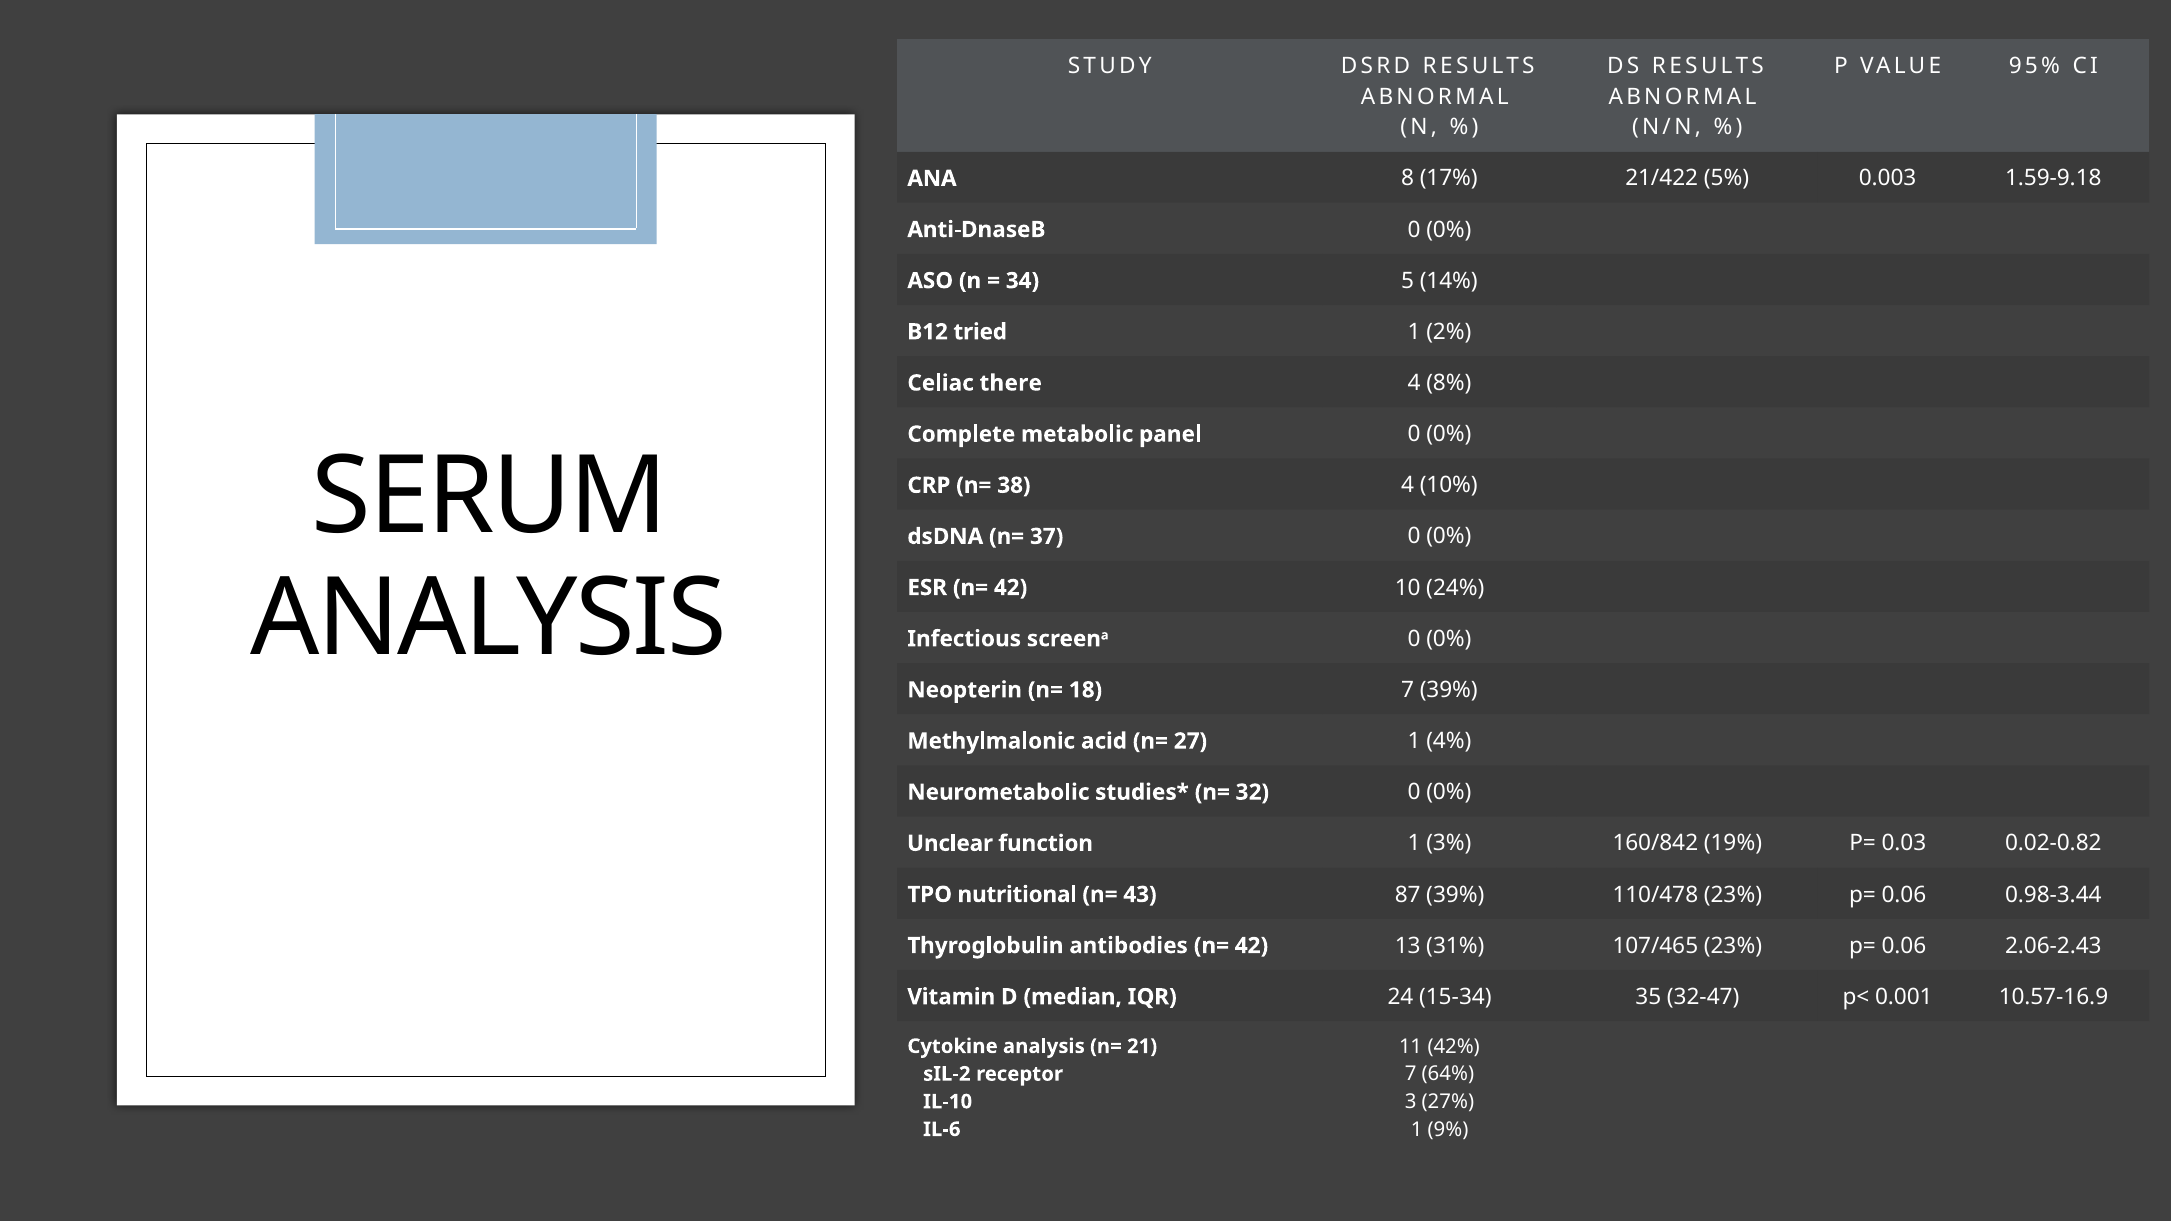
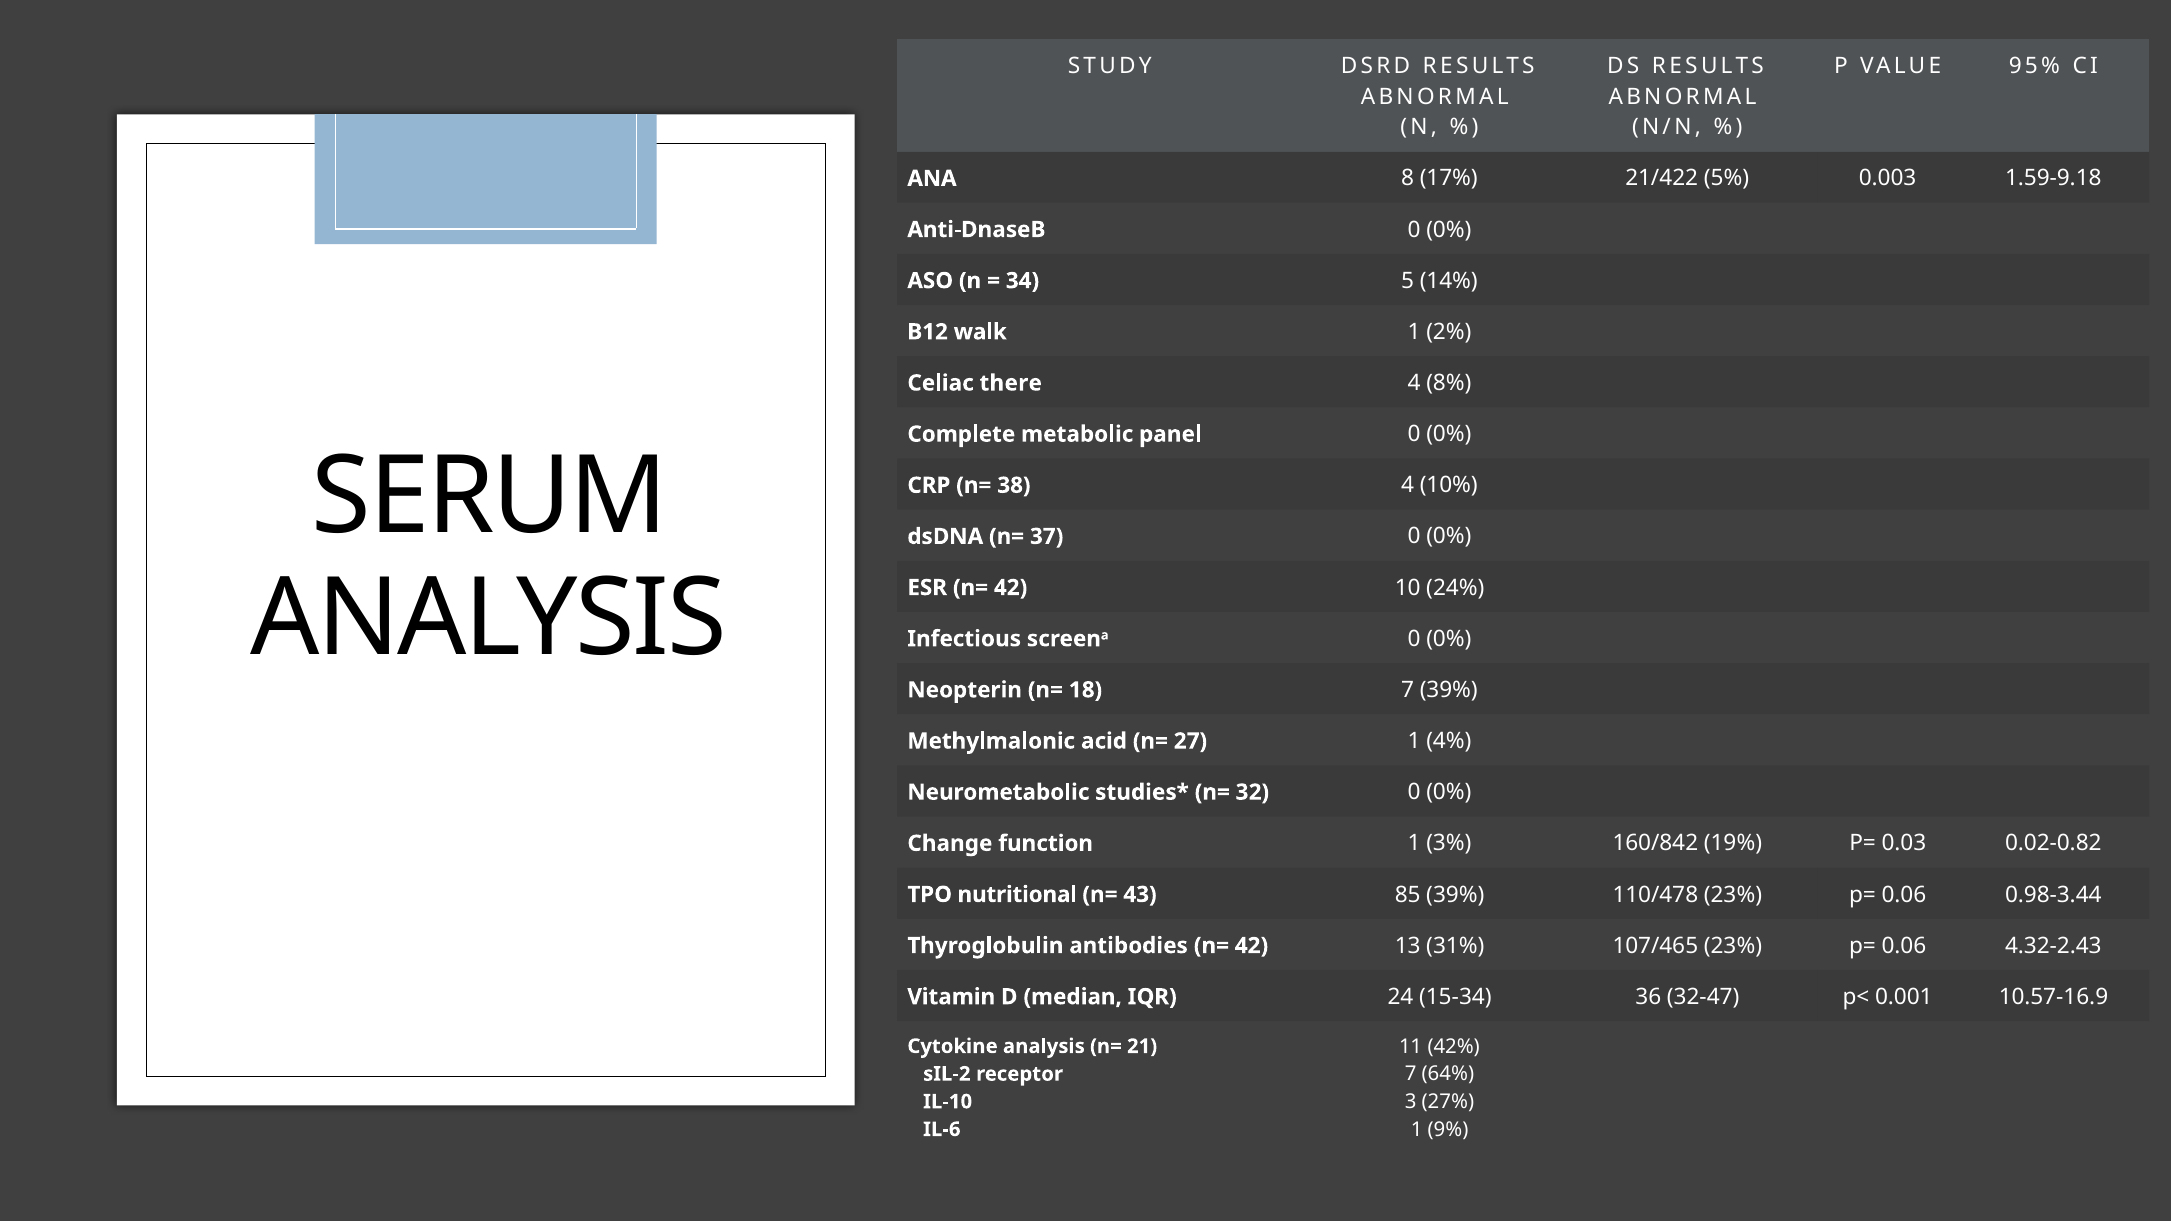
tried: tried -> walk
Unclear: Unclear -> Change
87: 87 -> 85
2.06-2.43: 2.06-2.43 -> 4.32-2.43
35: 35 -> 36
